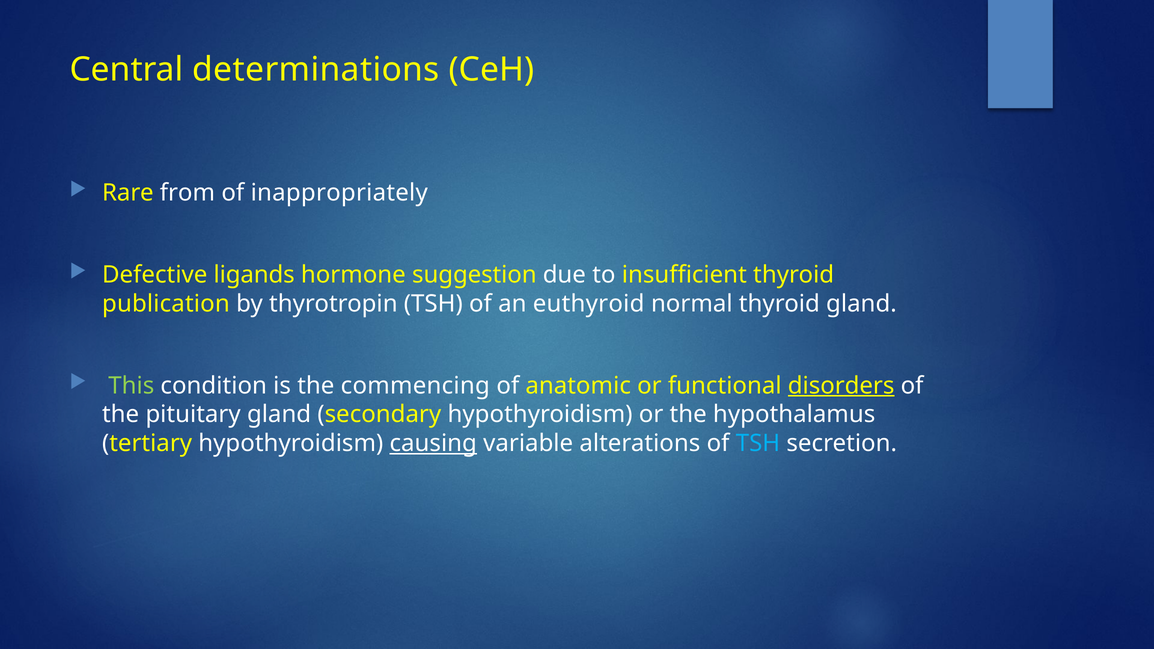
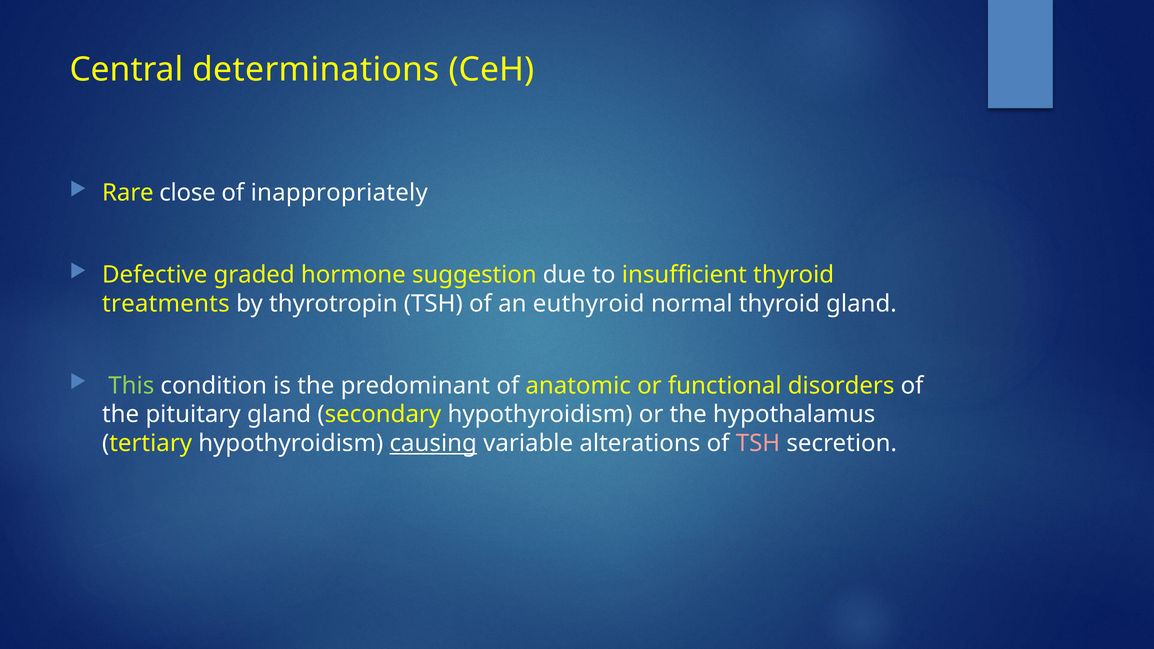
from: from -> close
ligands: ligands -> graded
publication: publication -> treatments
commencing: commencing -> predominant
disorders underline: present -> none
TSH at (758, 443) colour: light blue -> pink
